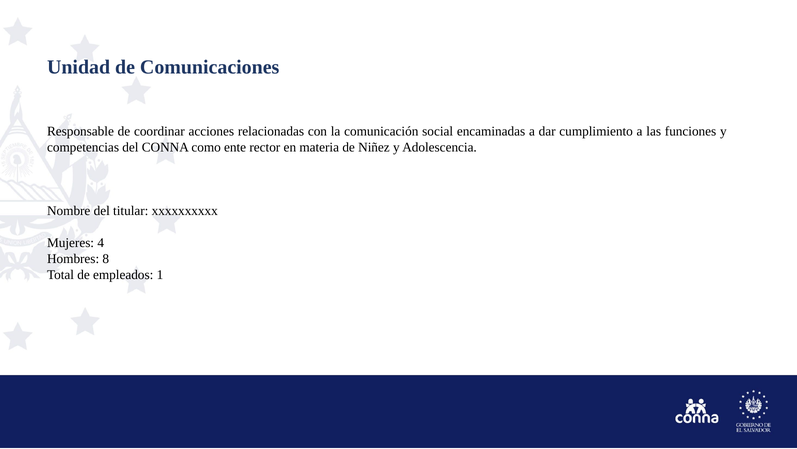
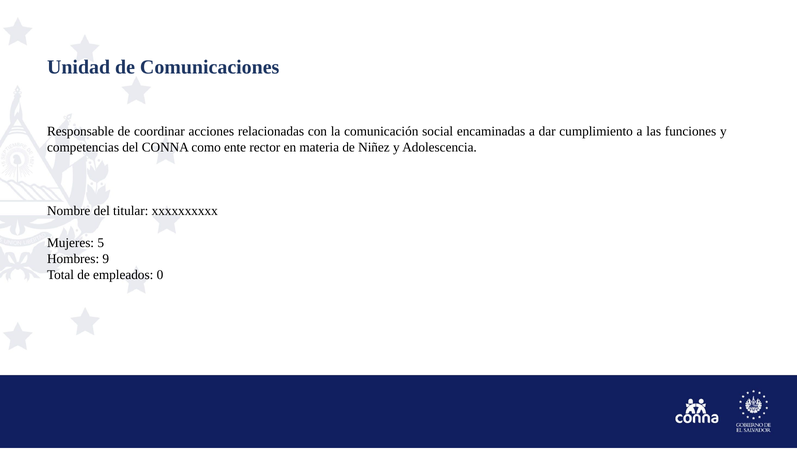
4: 4 -> 5
8: 8 -> 9
1: 1 -> 0
